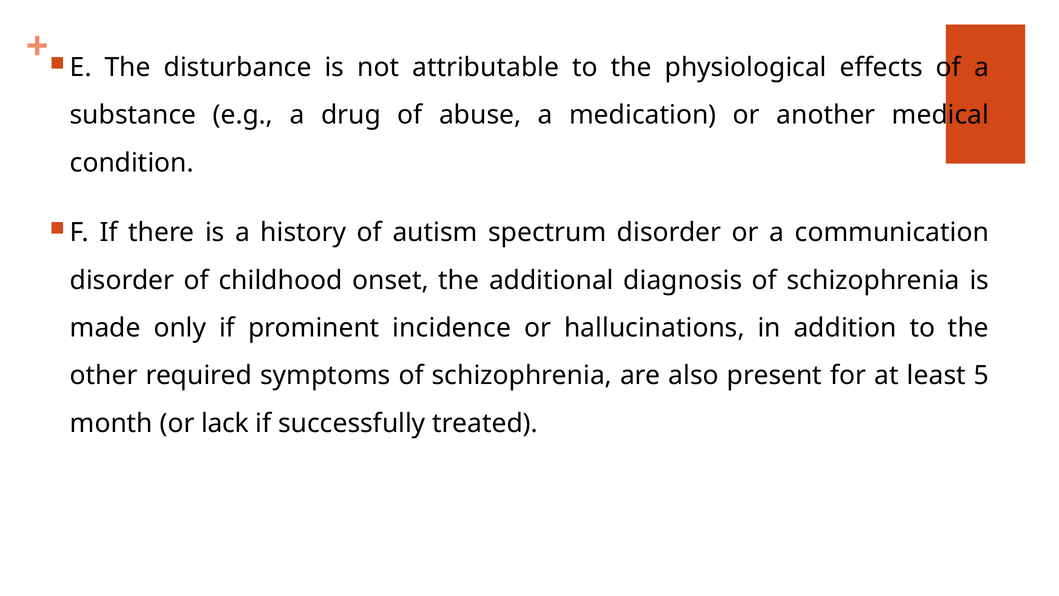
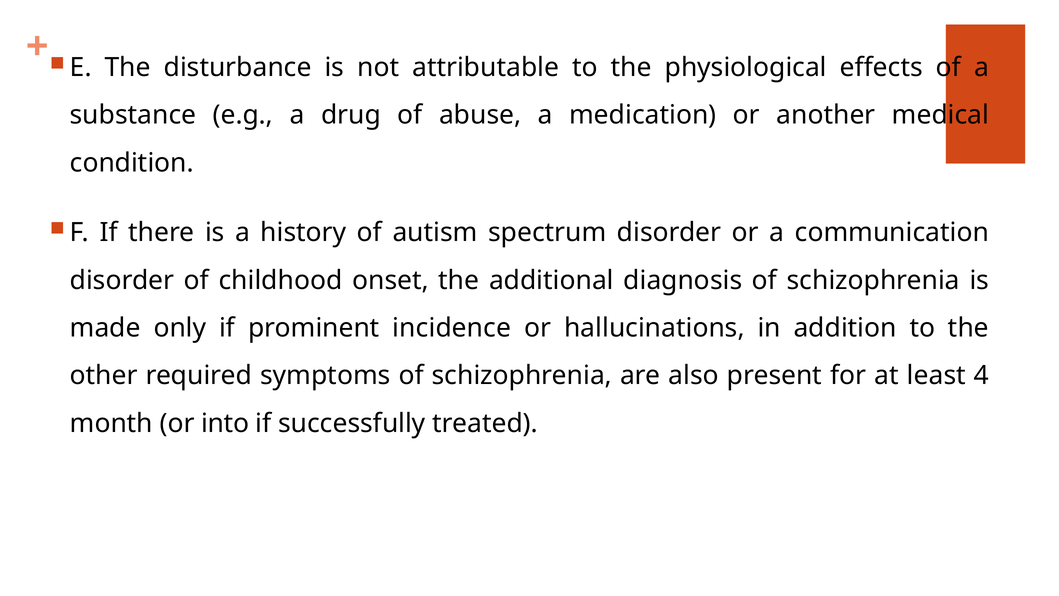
5: 5 -> 4
lack: lack -> into
